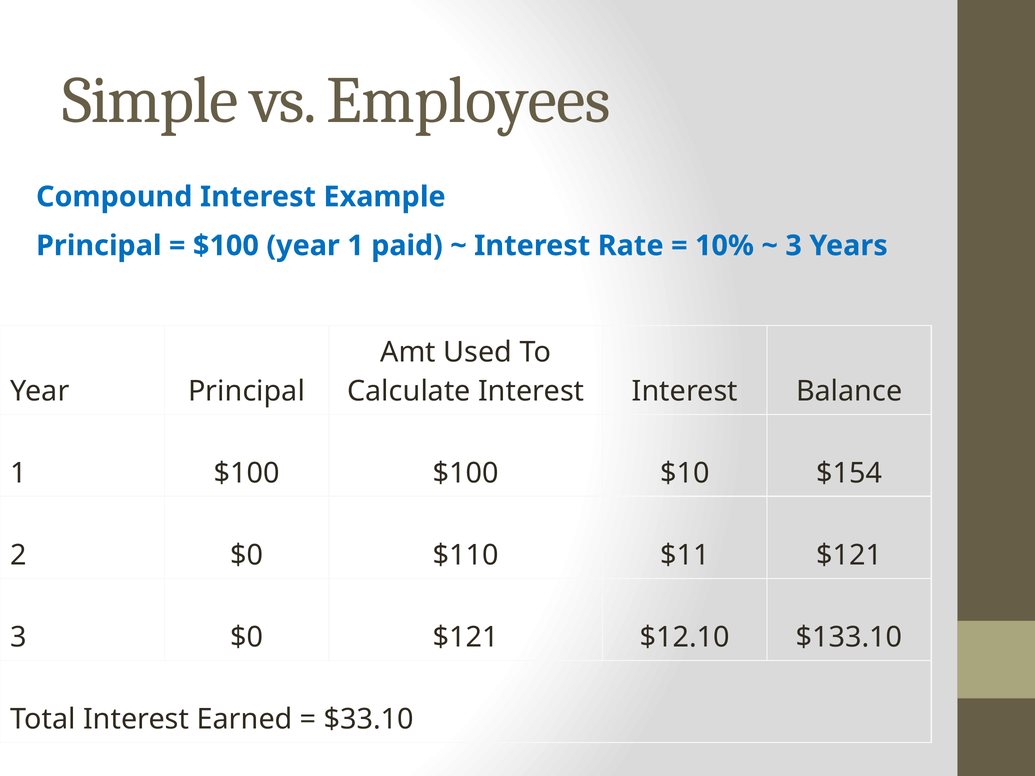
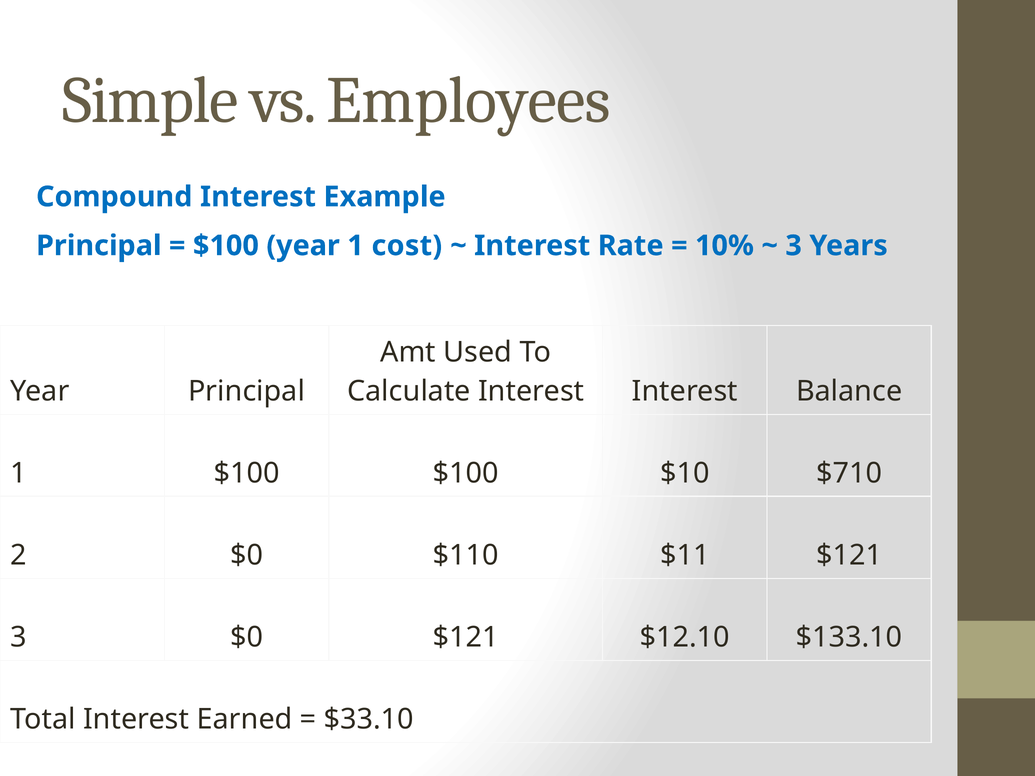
paid: paid -> cost
$154: $154 -> $710
